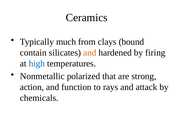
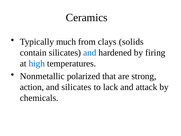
bound: bound -> solids
and at (90, 53) colour: orange -> blue
and function: function -> silicates
rays: rays -> lack
